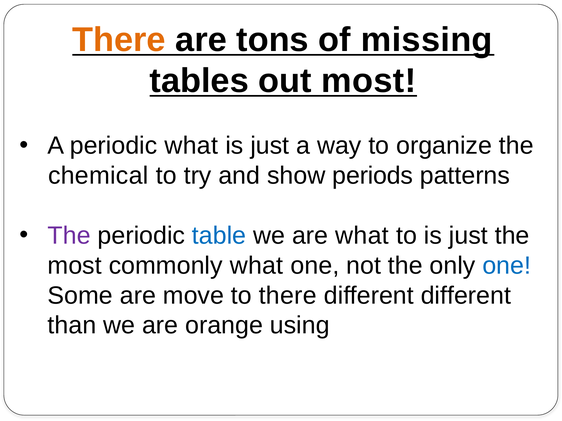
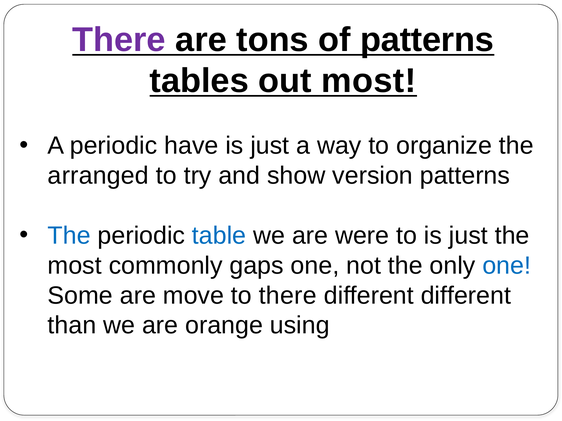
There at (119, 40) colour: orange -> purple
of missing: missing -> patterns
periodic what: what -> have
chemical: chemical -> arranged
periods: periods -> version
The at (69, 236) colour: purple -> blue
are what: what -> were
commonly what: what -> gaps
